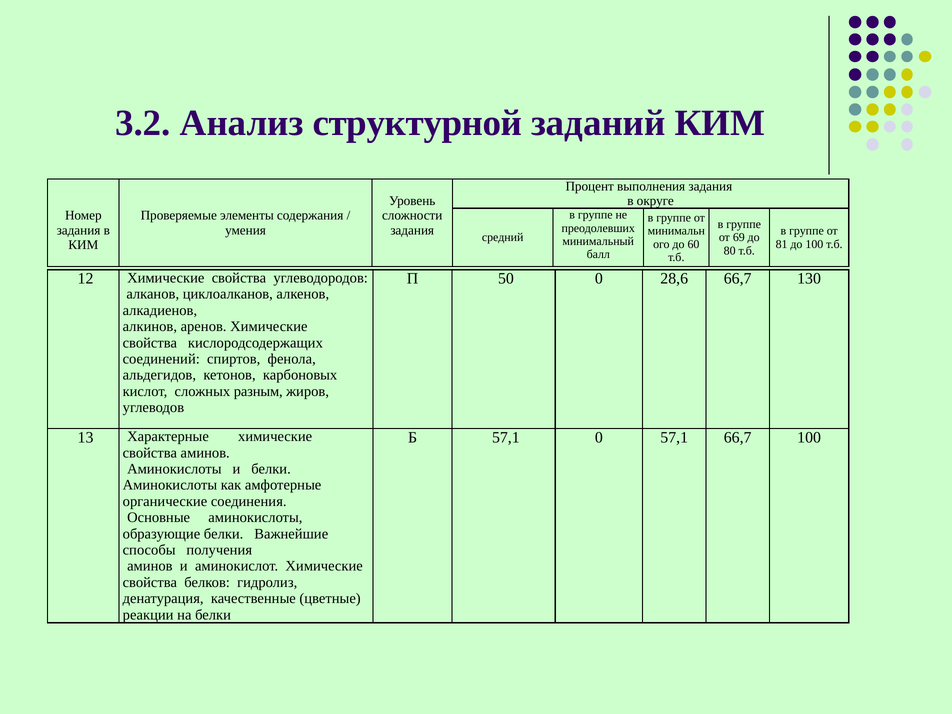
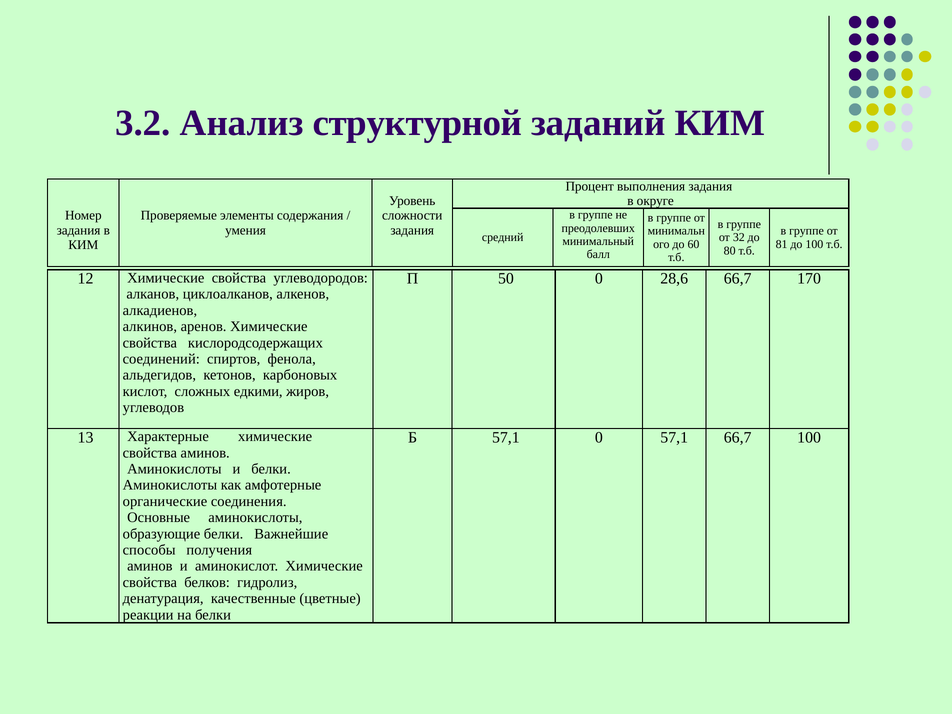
69: 69 -> 32
130: 130 -> 170
разным: разным -> едкими
